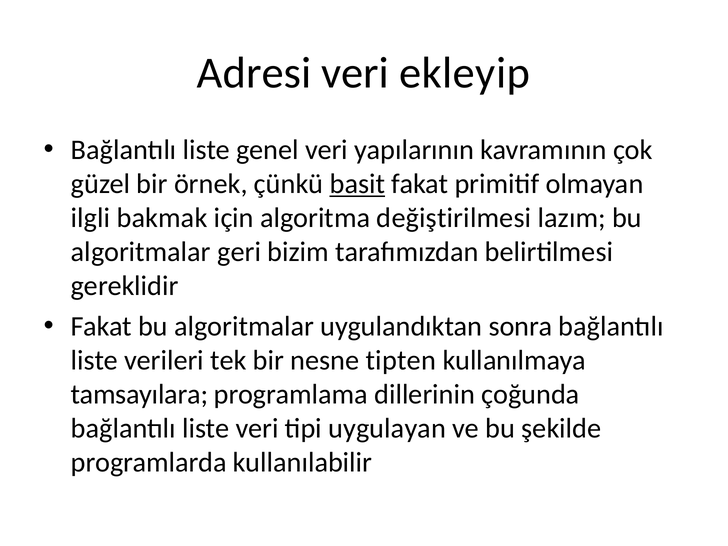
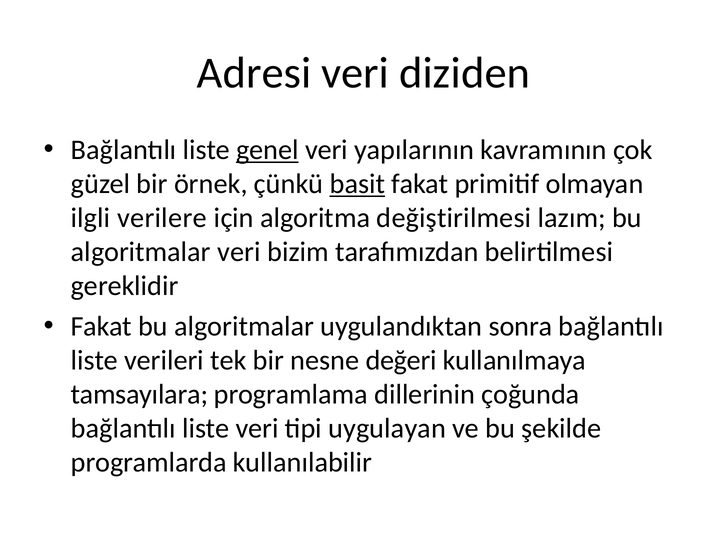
ekleyip: ekleyip -> diziden
genel underline: none -> present
bakmak: bakmak -> verilere
algoritmalar geri: geri -> veri
tipten: tipten -> değeri
